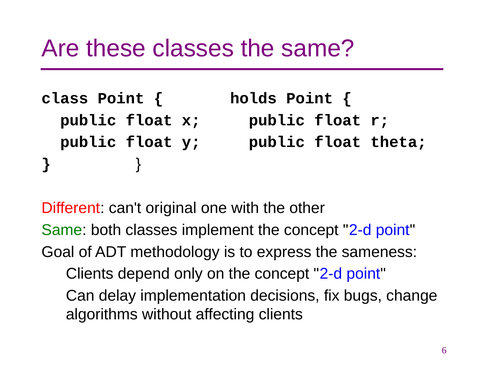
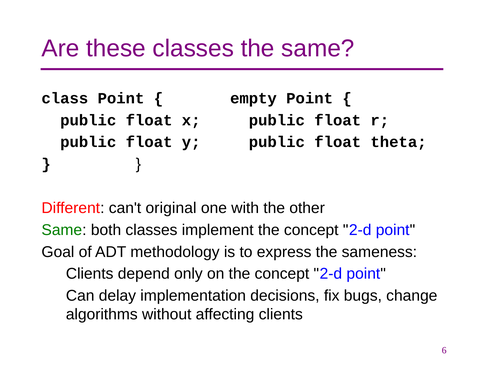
holds: holds -> empty
